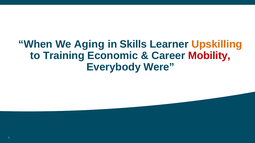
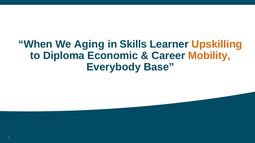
Training: Training -> Diploma
Mobility colour: red -> orange
Were: Were -> Base
